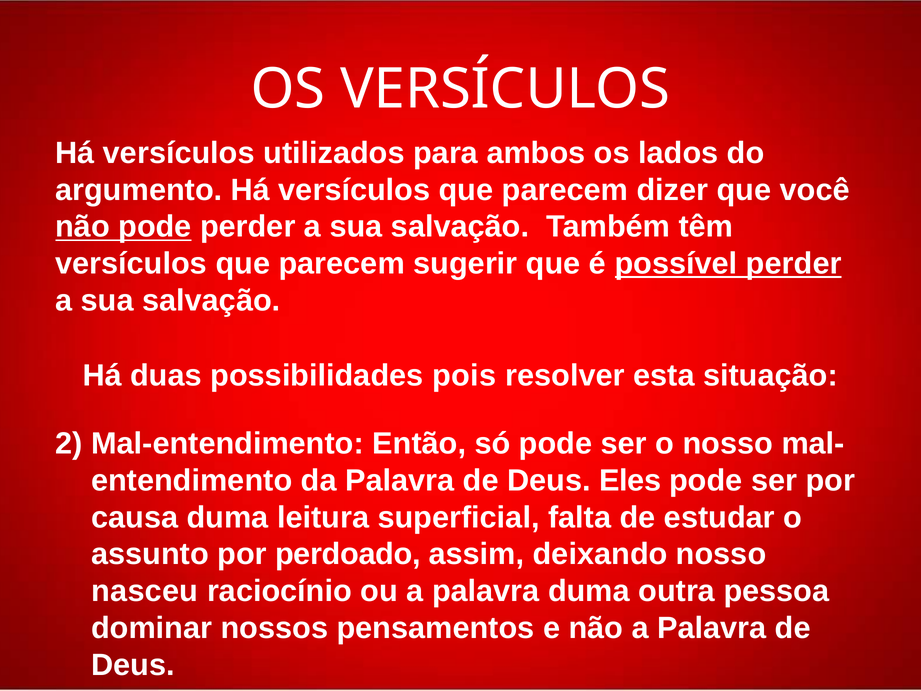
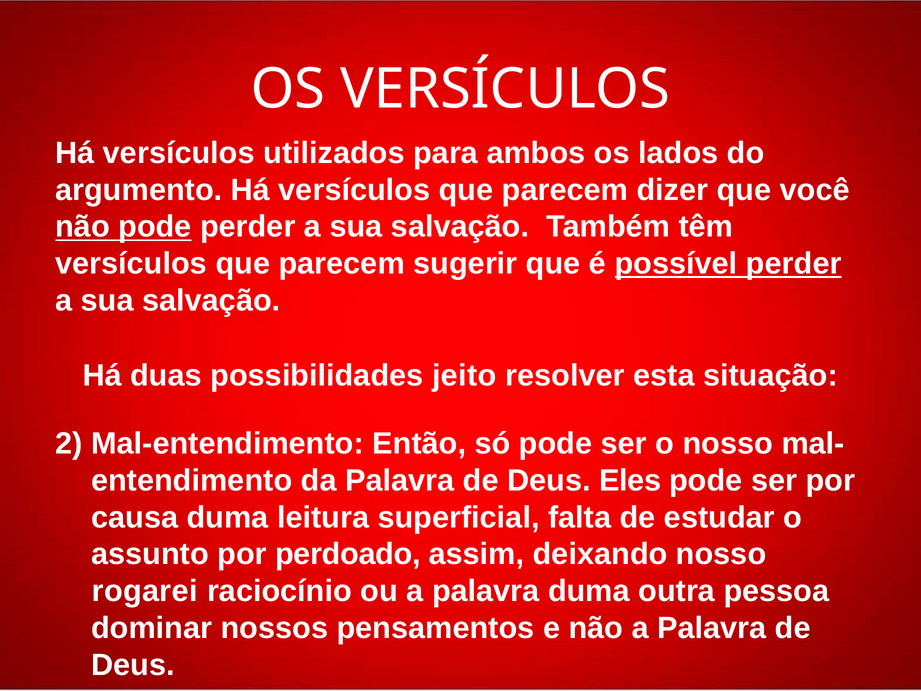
pois: pois -> jeito
nasceu: nasceu -> rogarei
